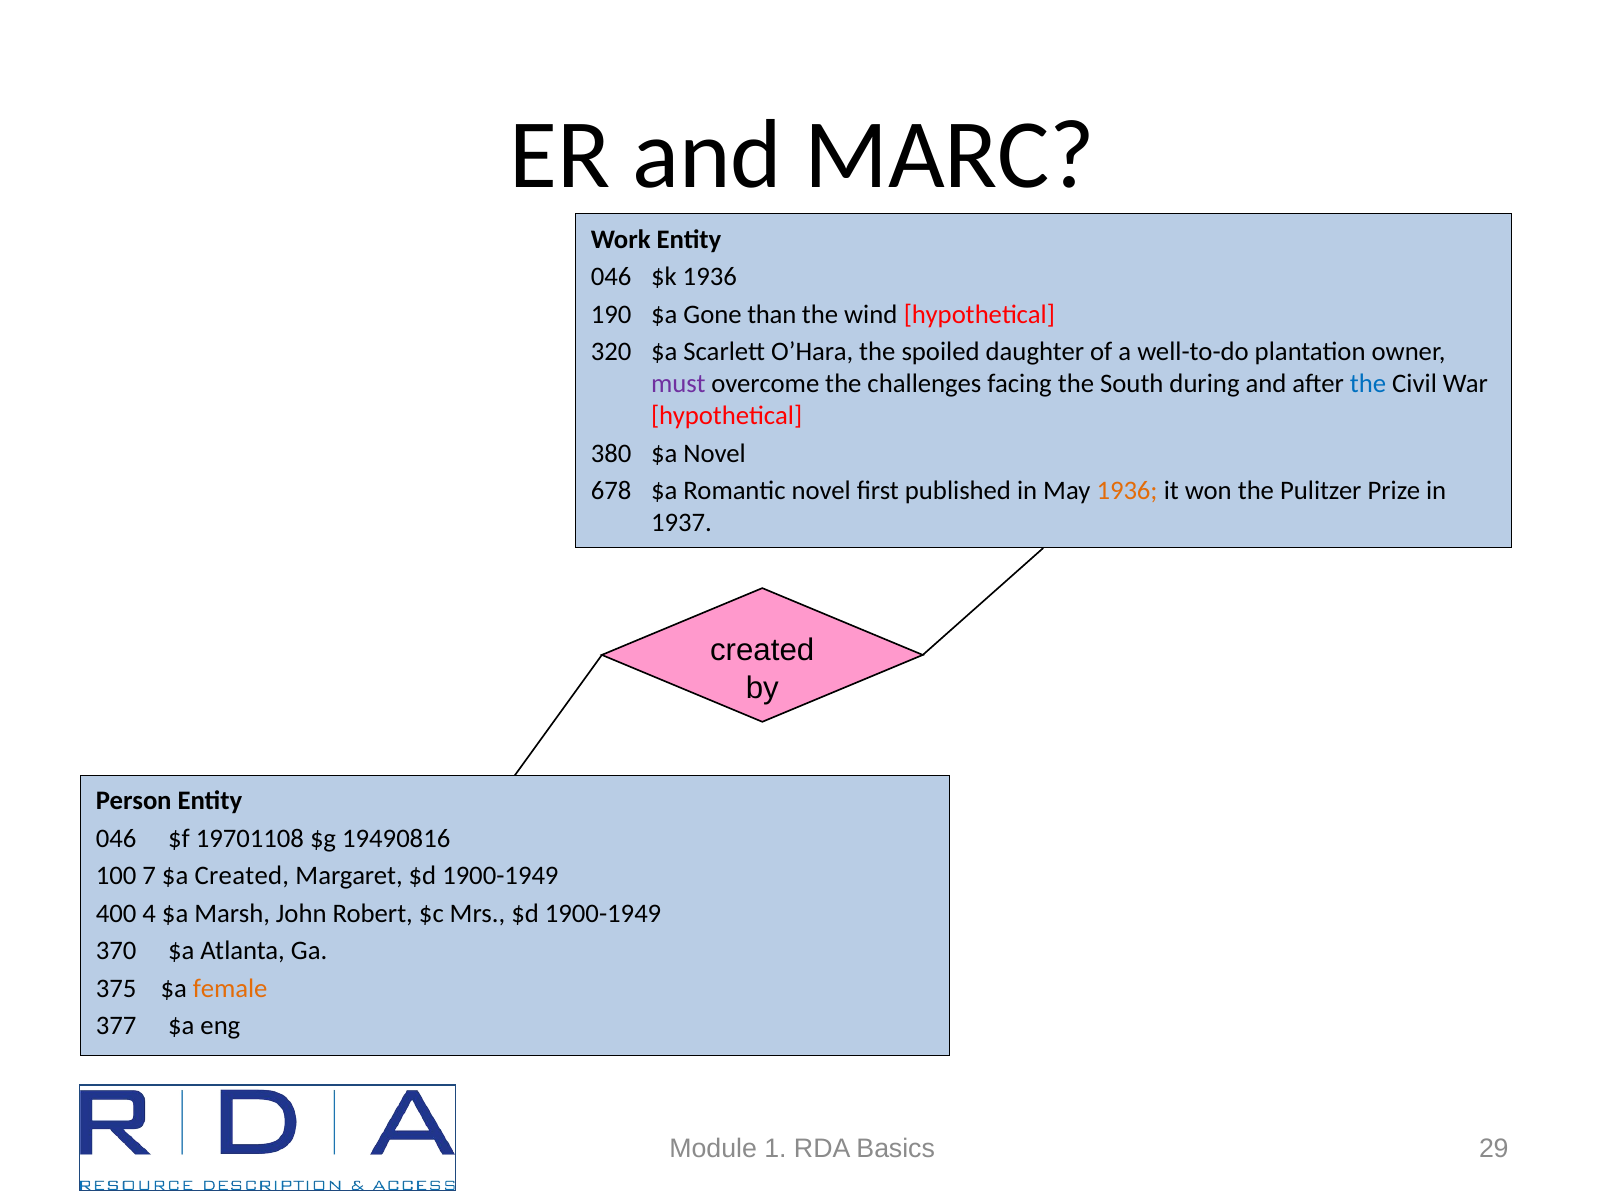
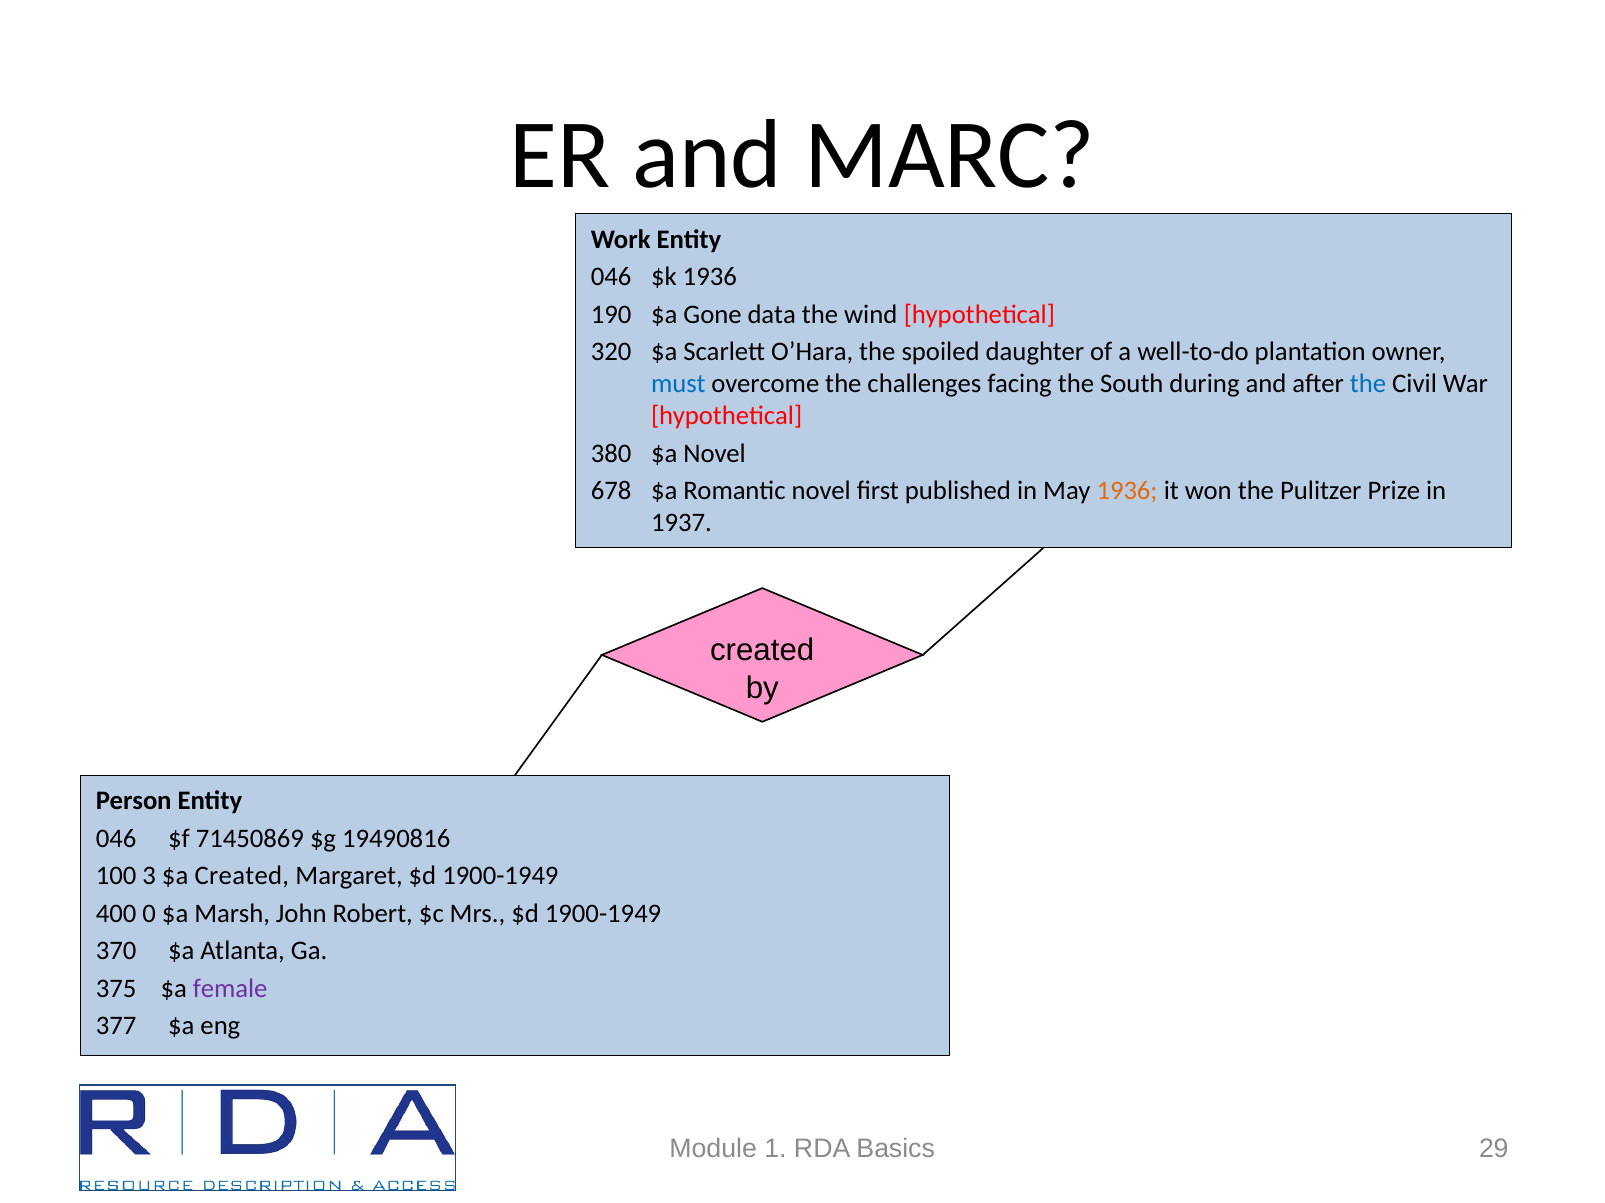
than: than -> data
must colour: purple -> blue
19701108: 19701108 -> 71450869
7: 7 -> 3
4: 4 -> 0
female colour: orange -> purple
